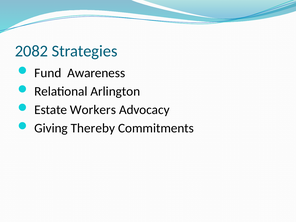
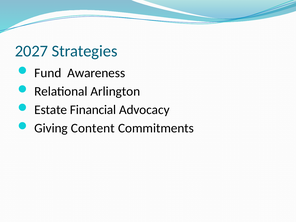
2082: 2082 -> 2027
Workers: Workers -> Financial
Thereby: Thereby -> Content
